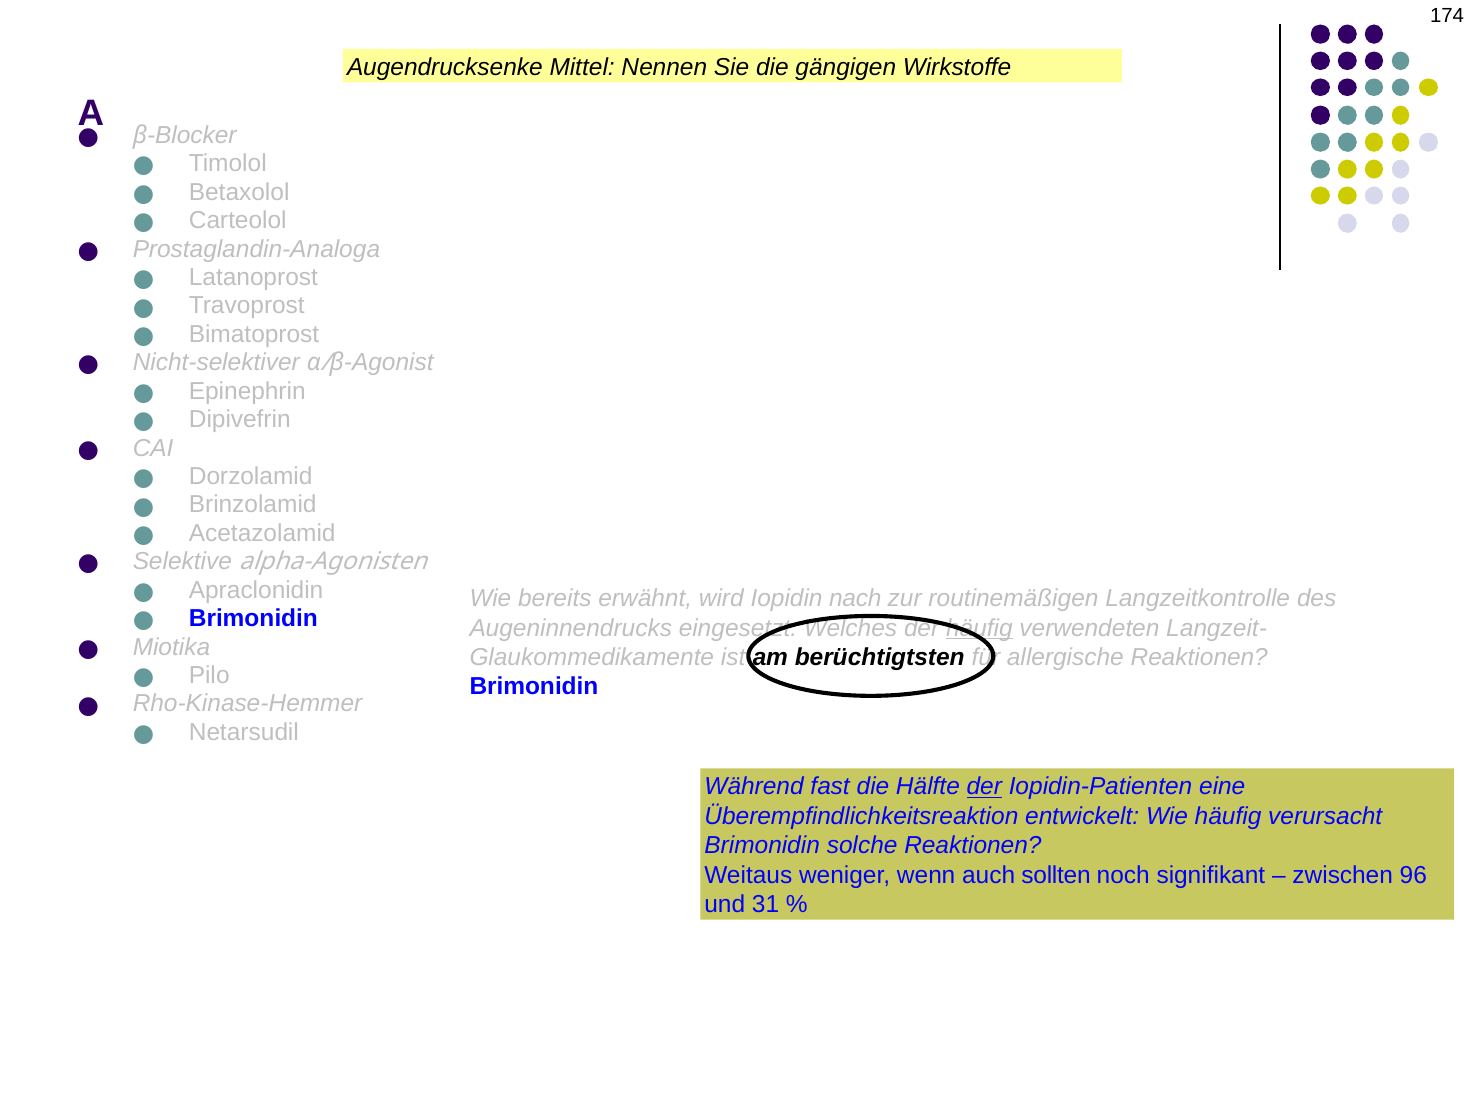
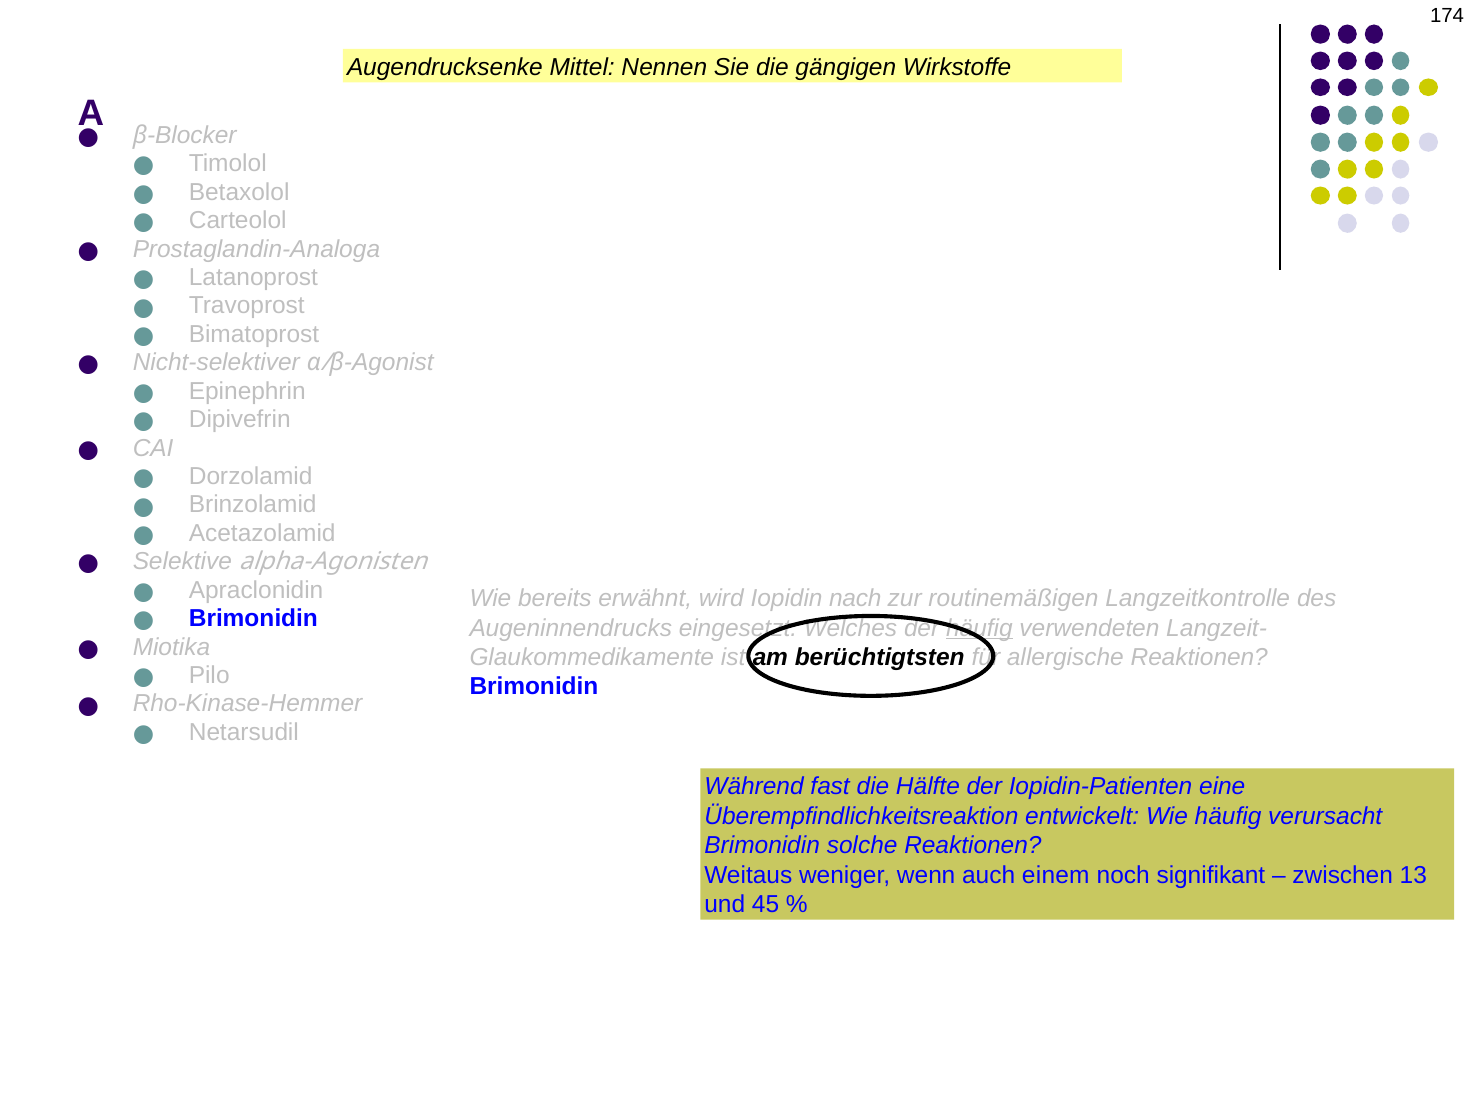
der at (984, 787) underline: present -> none
sollten: sollten -> einem
96: 96 -> 13
31: 31 -> 45
